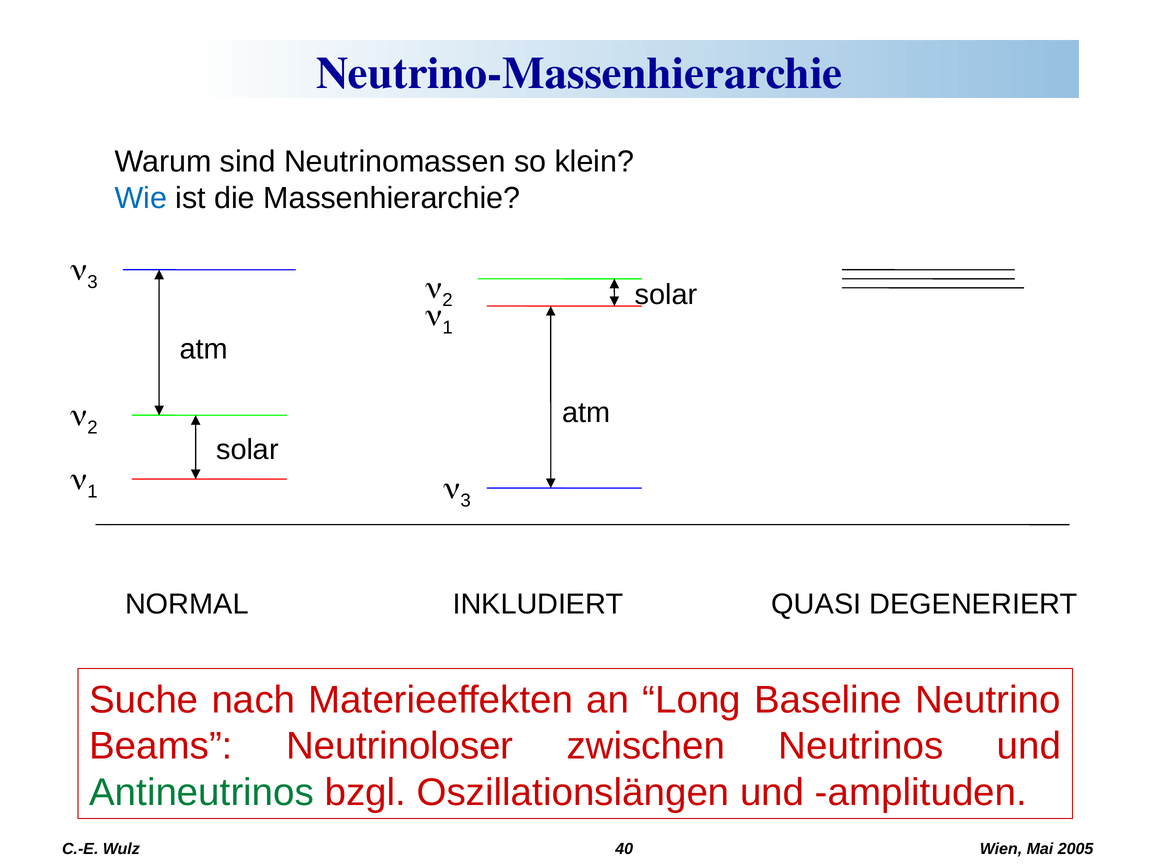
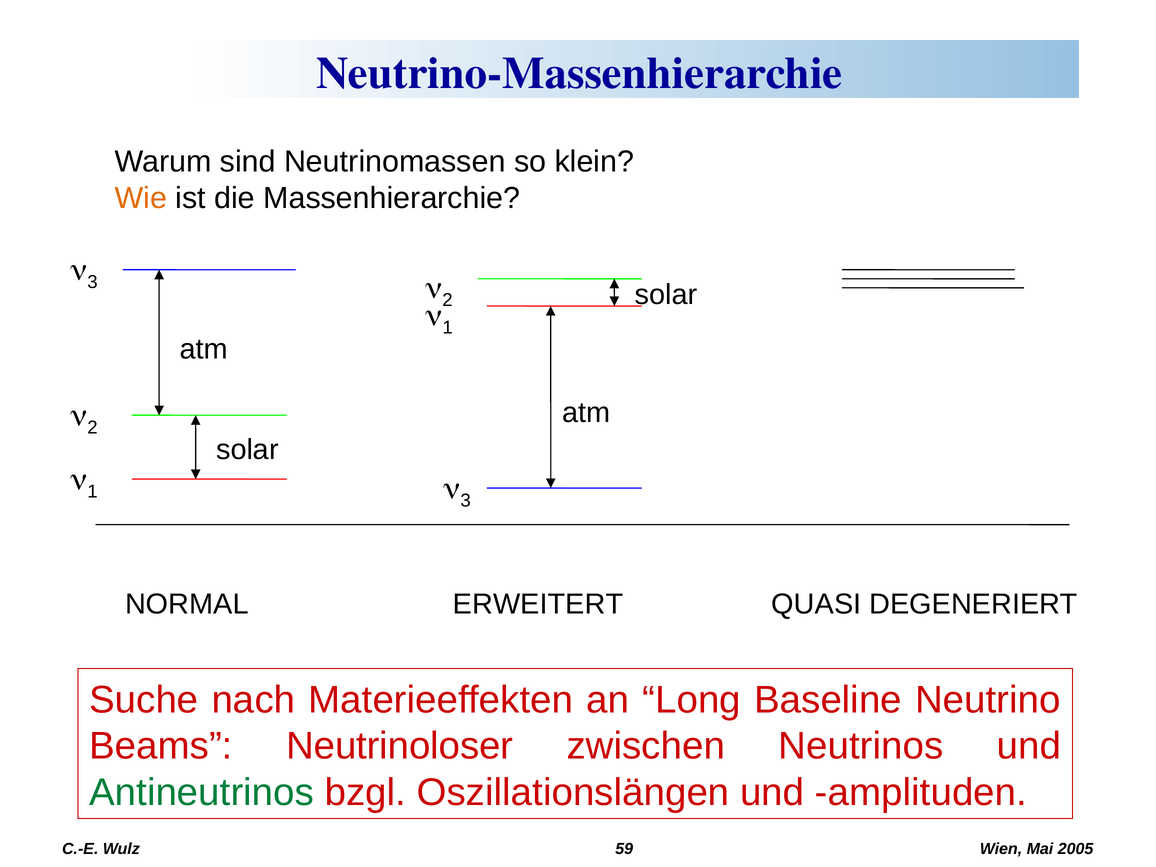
Wie colour: blue -> orange
INKLUDIERT: INKLUDIERT -> ERWEITERT
40: 40 -> 59
